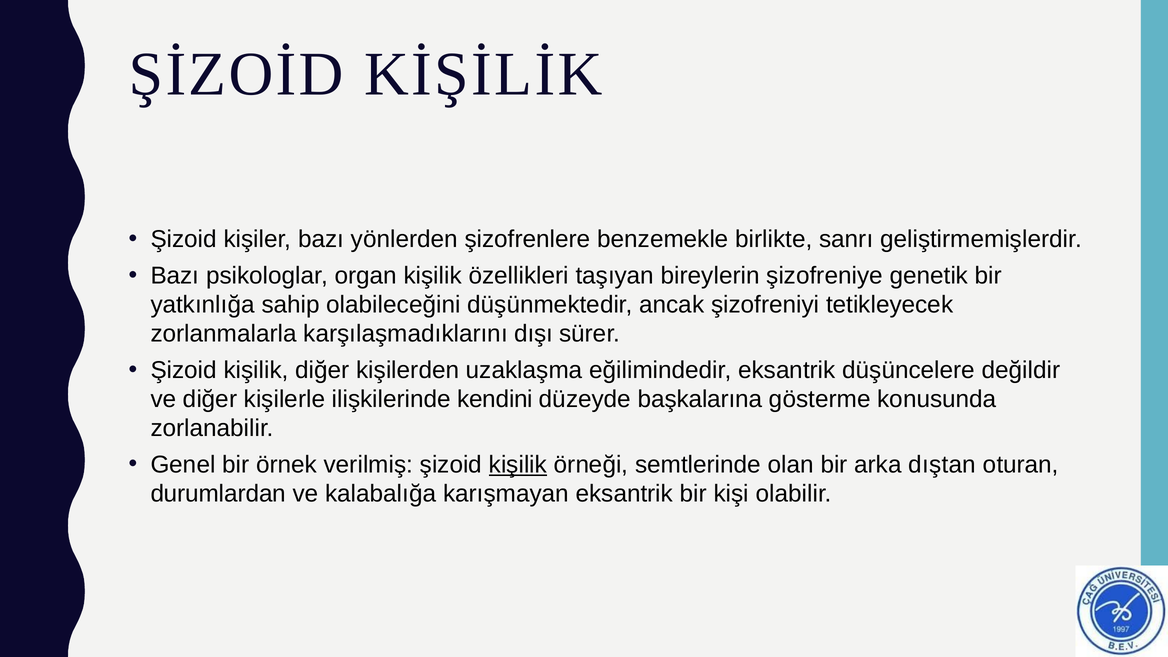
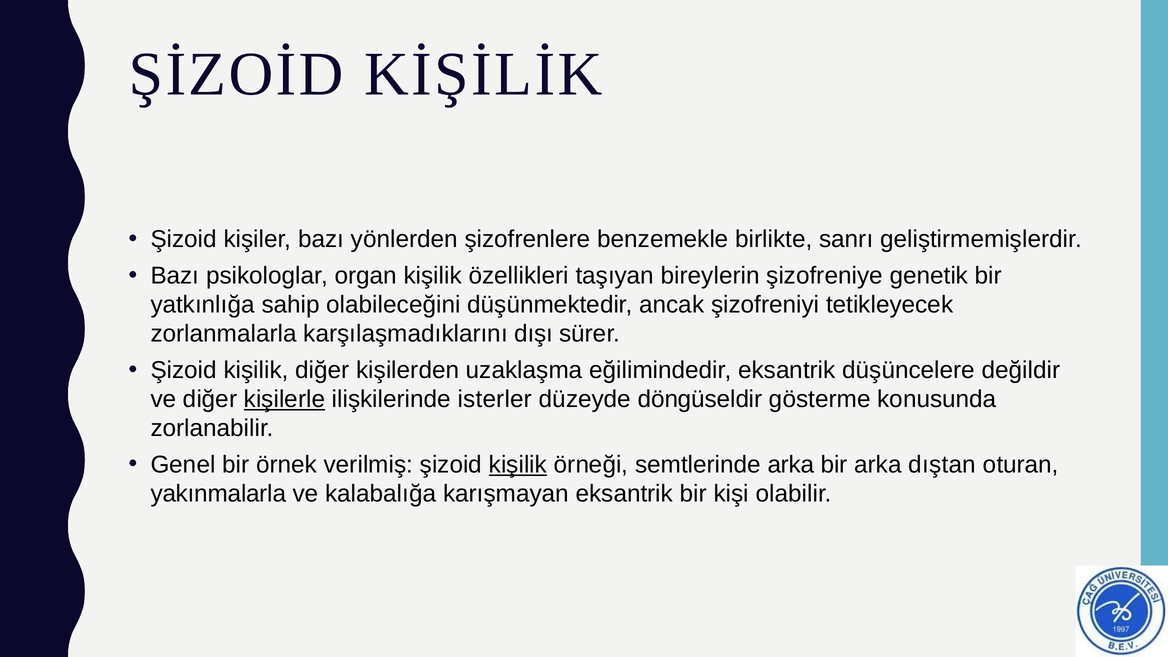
kişilerle underline: none -> present
kendini: kendini -> isterler
başkalarına: başkalarına -> döngüseldir
semtlerinde olan: olan -> arka
durumlardan: durumlardan -> yakınmalarla
